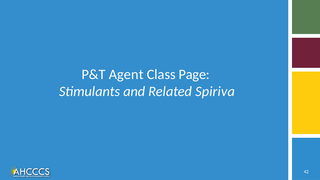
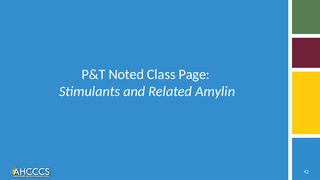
Agent: Agent -> Noted
Spiriva: Spiriva -> Amylin
